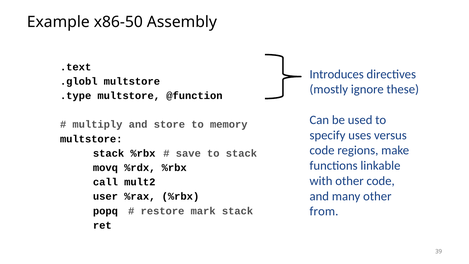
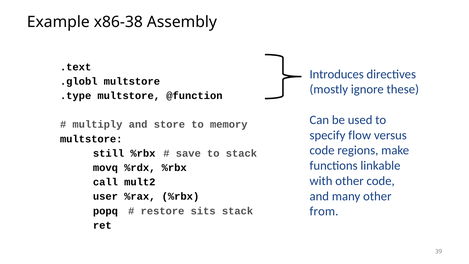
x86-50: x86-50 -> x86-38
uses: uses -> flow
stack at (109, 153): stack -> still
mark: mark -> sits
